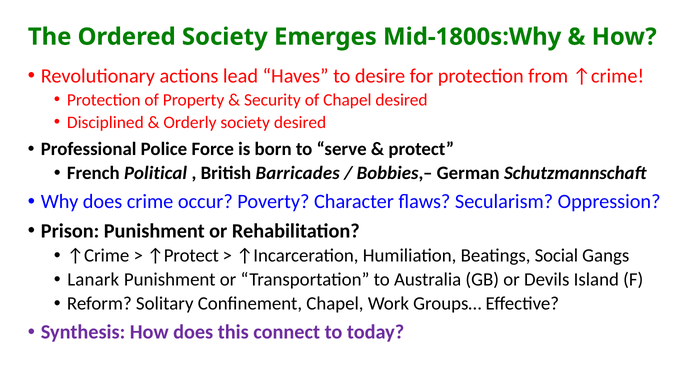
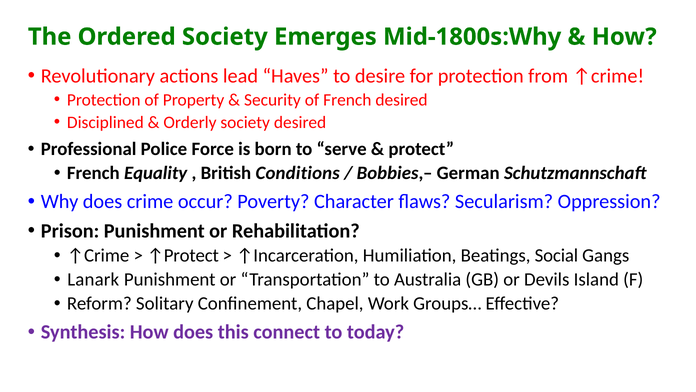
of Chapel: Chapel -> French
Political: Political -> Equality
Barricades: Barricades -> Conditions
